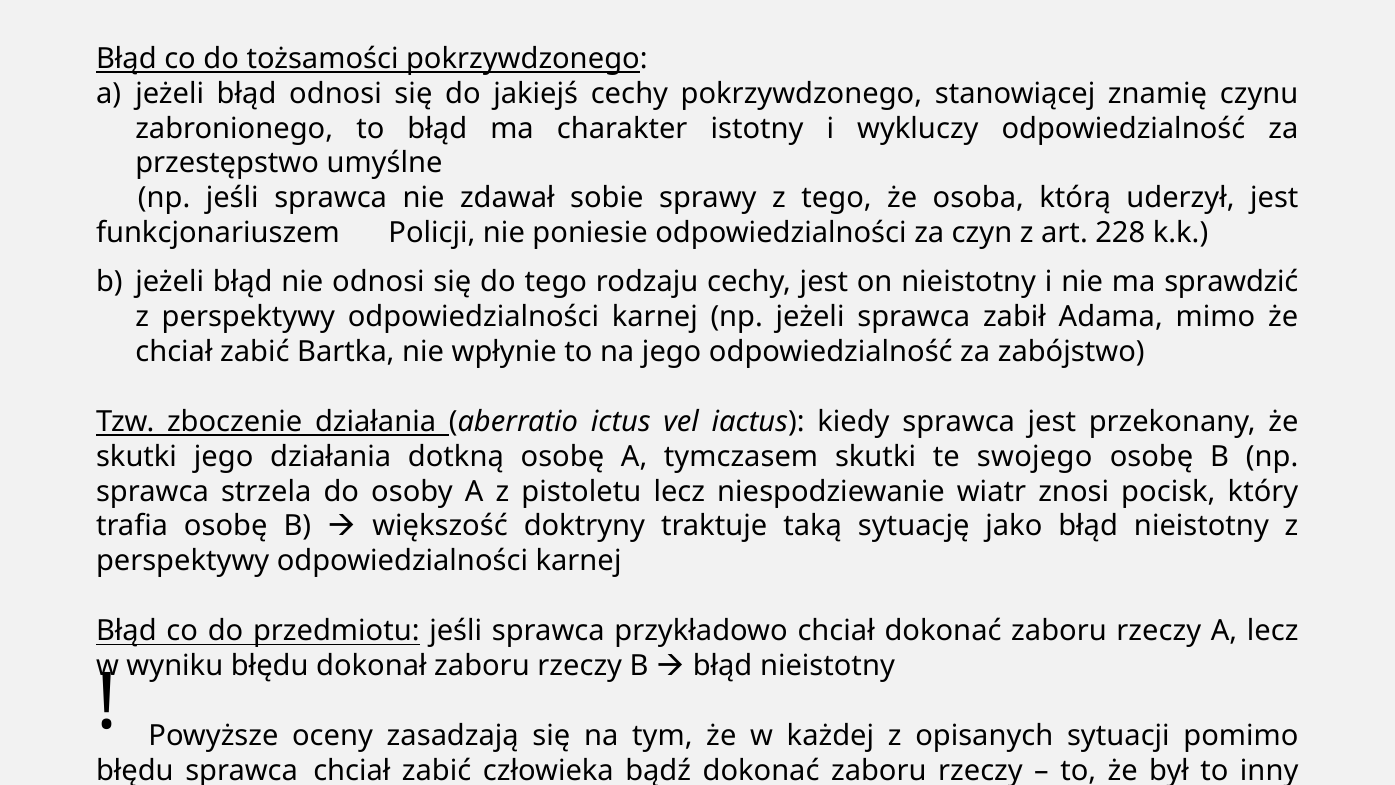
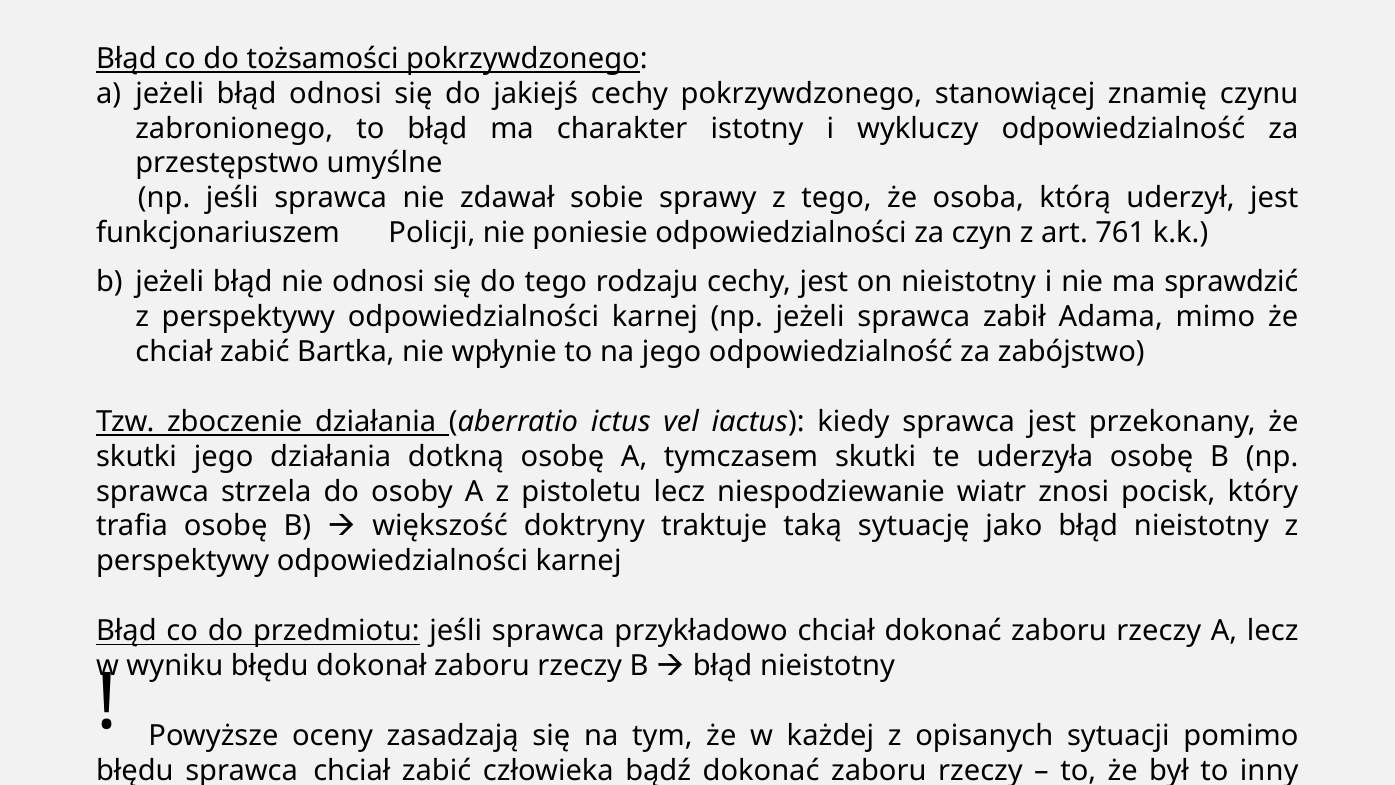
228: 228 -> 761
swojego: swojego -> uderzyła
